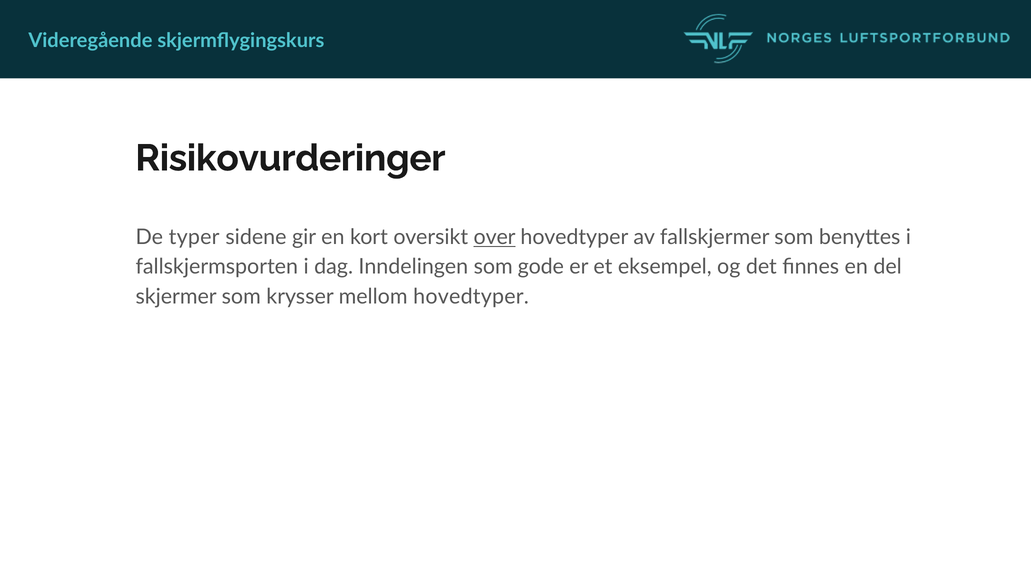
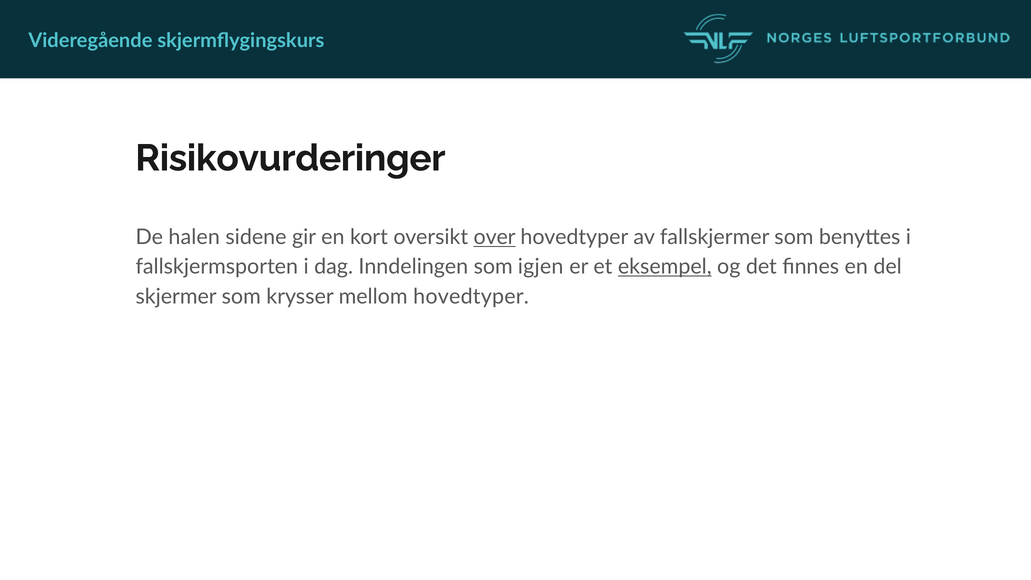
typer: typer -> halen
gode: gode -> igjen
eksempel underline: none -> present
